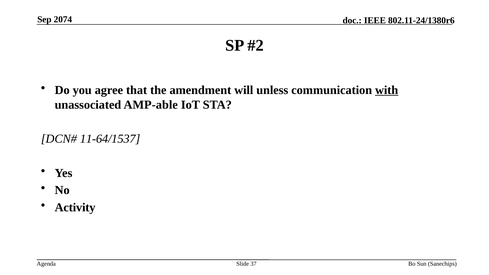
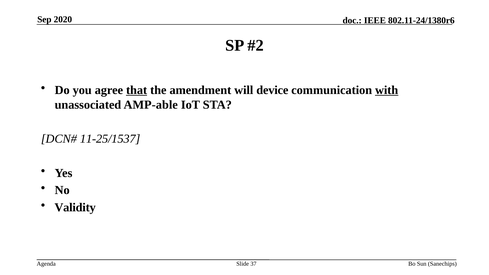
2074: 2074 -> 2020
that underline: none -> present
unless: unless -> device
11-64/1537: 11-64/1537 -> 11-25/1537
Activity: Activity -> Validity
